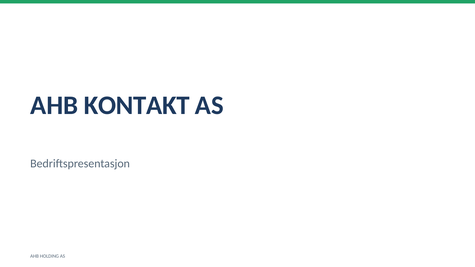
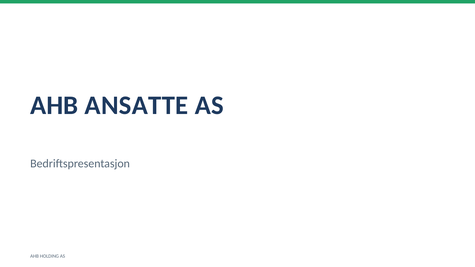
KONTAKT: KONTAKT -> ANSATTE
